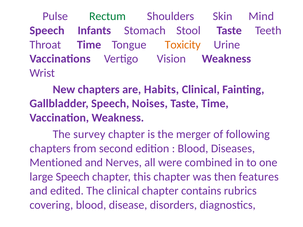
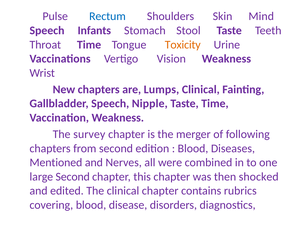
Rectum colour: green -> blue
Habits: Habits -> Lumps
Noises: Noises -> Nipple
large Speech: Speech -> Second
features: features -> shocked
